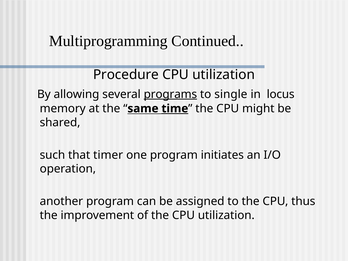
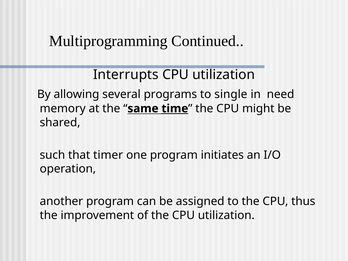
Procedure: Procedure -> Interrupts
programs underline: present -> none
locus: locus -> need
